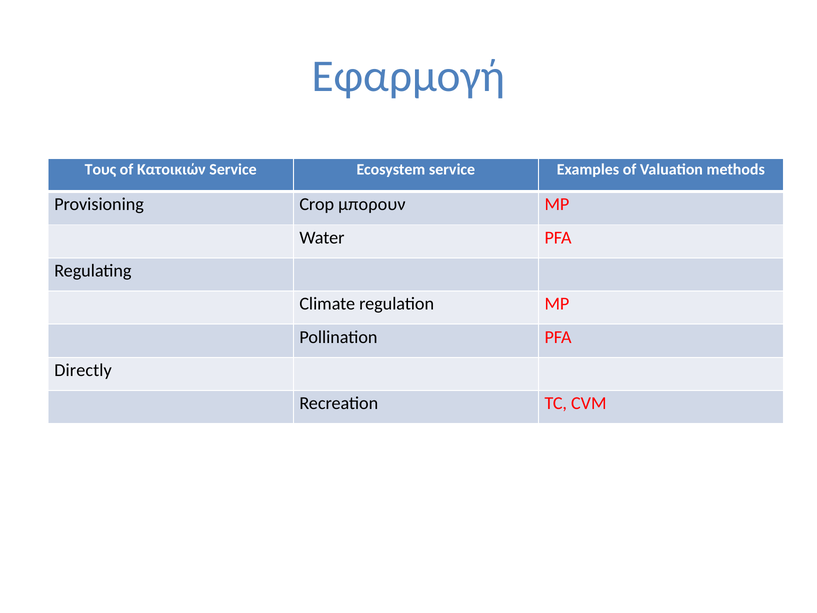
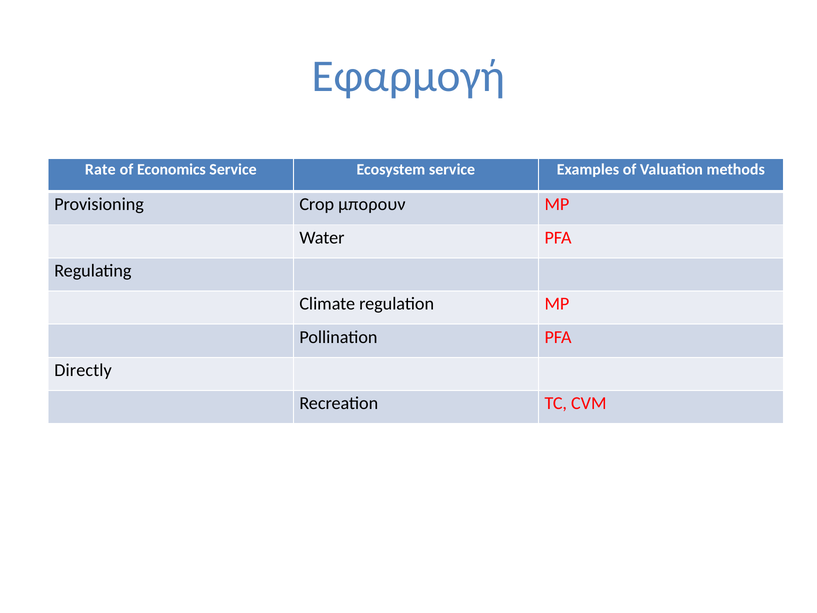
Τους: Τους -> Rate
Κατοικιών: Κατοικιών -> Economics
